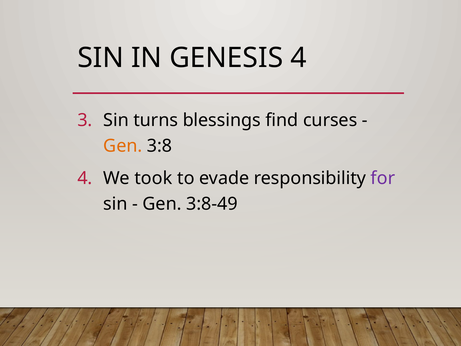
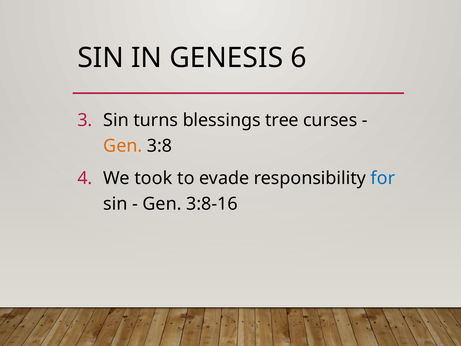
GENESIS 4: 4 -> 6
find: find -> tree
for colour: purple -> blue
3:8-49: 3:8-49 -> 3:8-16
